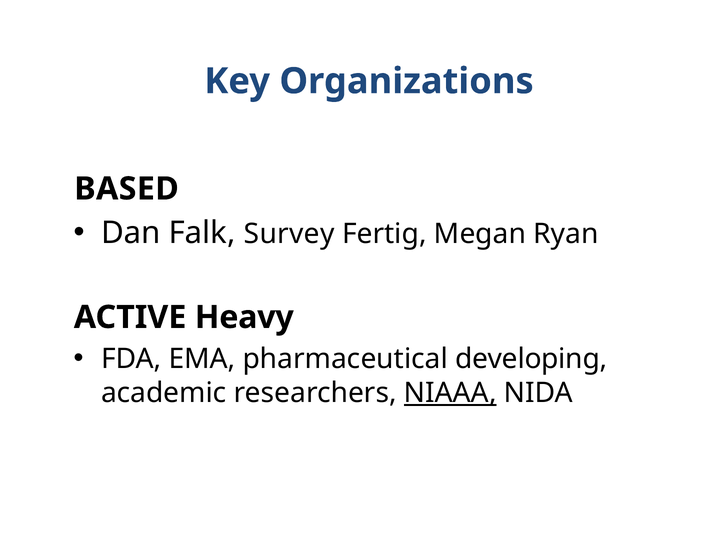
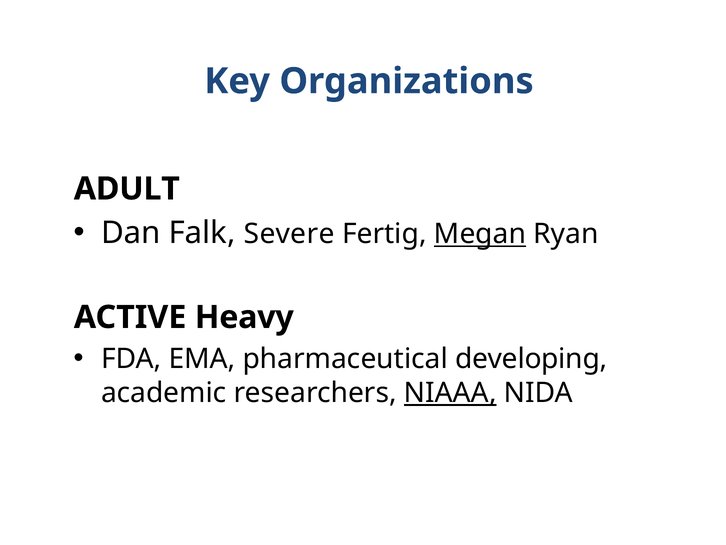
BASED: BASED -> ADULT
Survey: Survey -> Severe
Megan underline: none -> present
